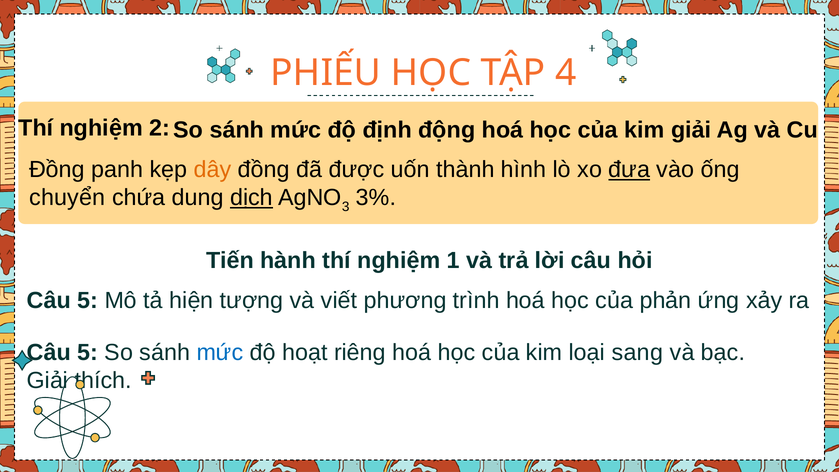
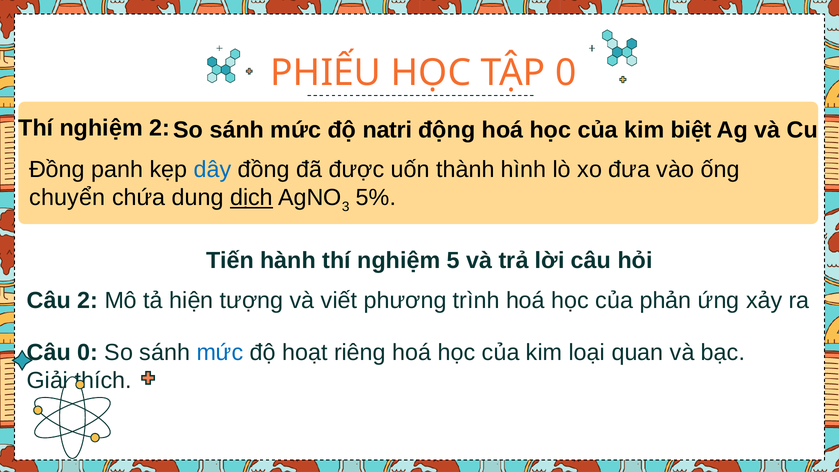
TẬP 4: 4 -> 0
định: định -> natri
kim giải: giải -> biệt
dây colour: orange -> blue
đưa underline: present -> none
3%: 3% -> 5%
1: 1 -> 5
5 at (88, 301): 5 -> 2
5 at (88, 352): 5 -> 0
sang: sang -> quan
